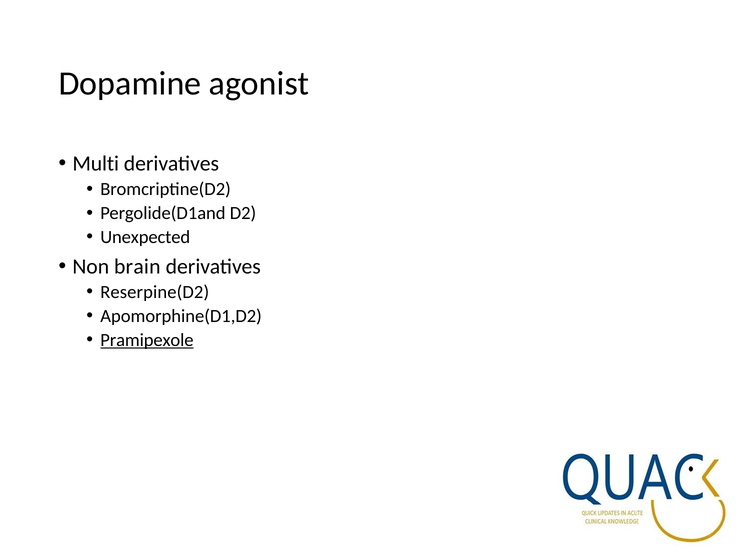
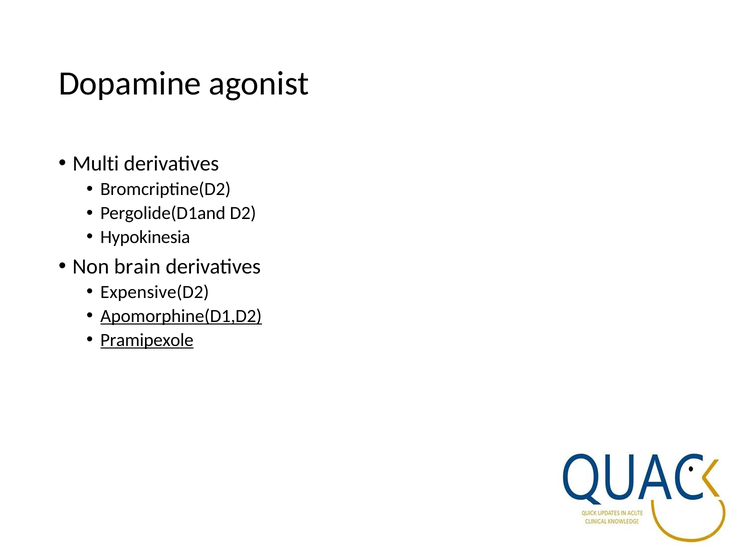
Unexpected: Unexpected -> Hypokinesia
Reserpine(D2: Reserpine(D2 -> Expensive(D2
Apomorphine(D1,D2 underline: none -> present
